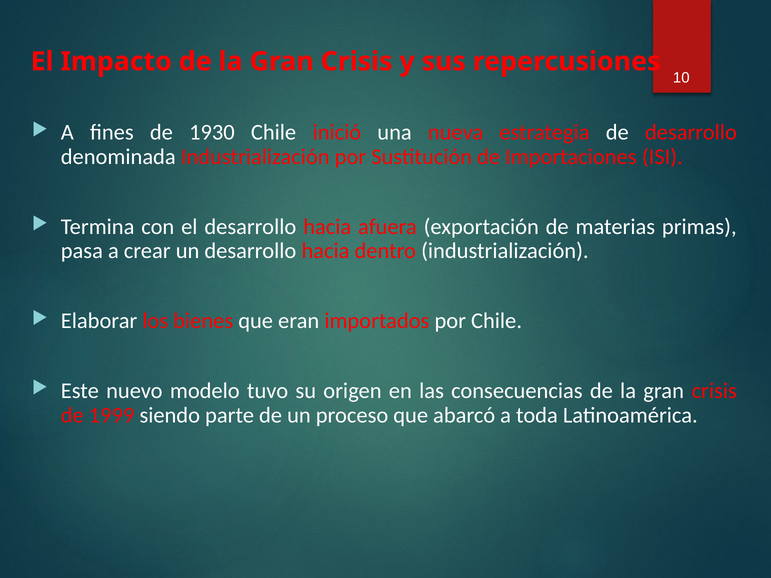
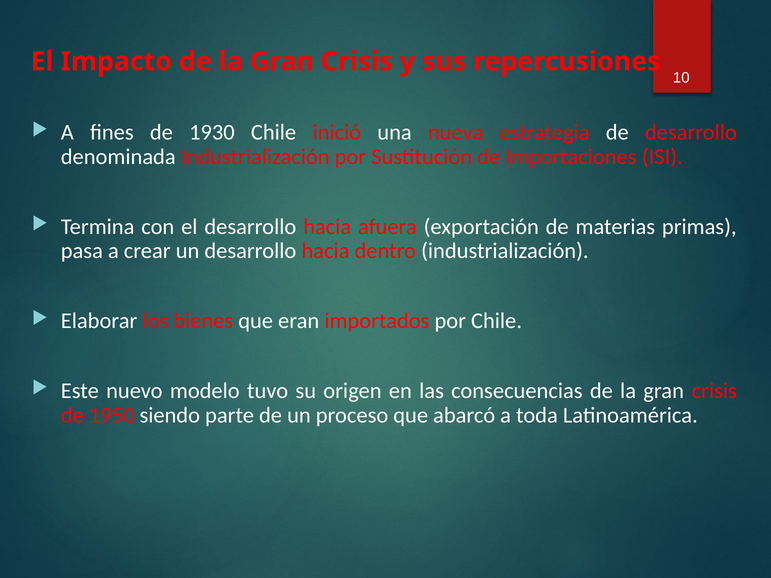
1999: 1999 -> 1950
